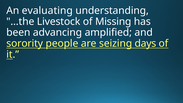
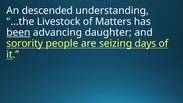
evaluating: evaluating -> descended
Missing: Missing -> Matters
been underline: none -> present
amplified: amplified -> daughter
